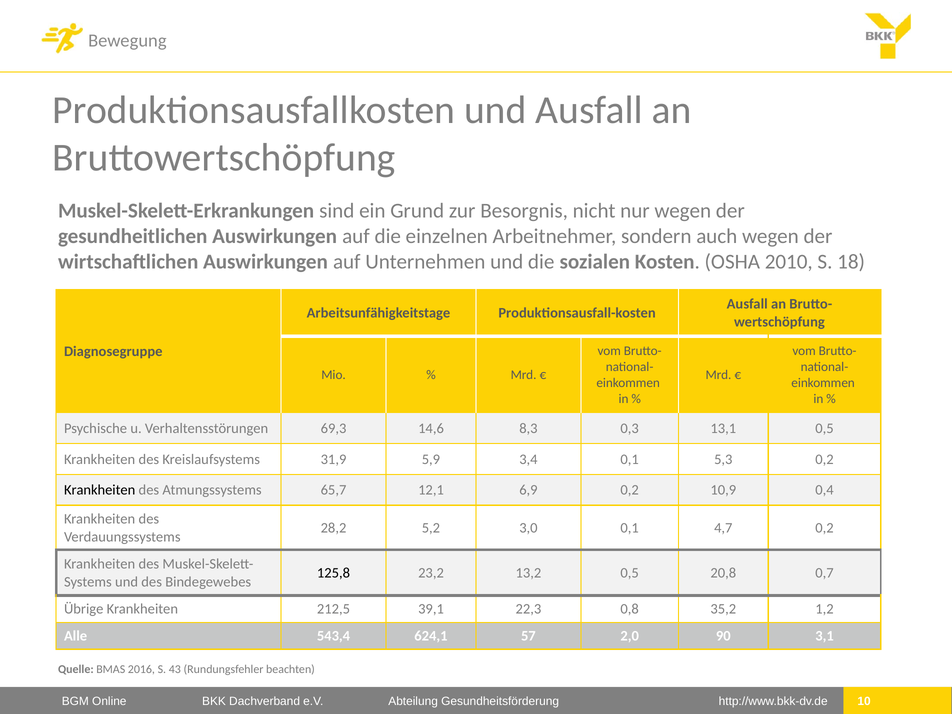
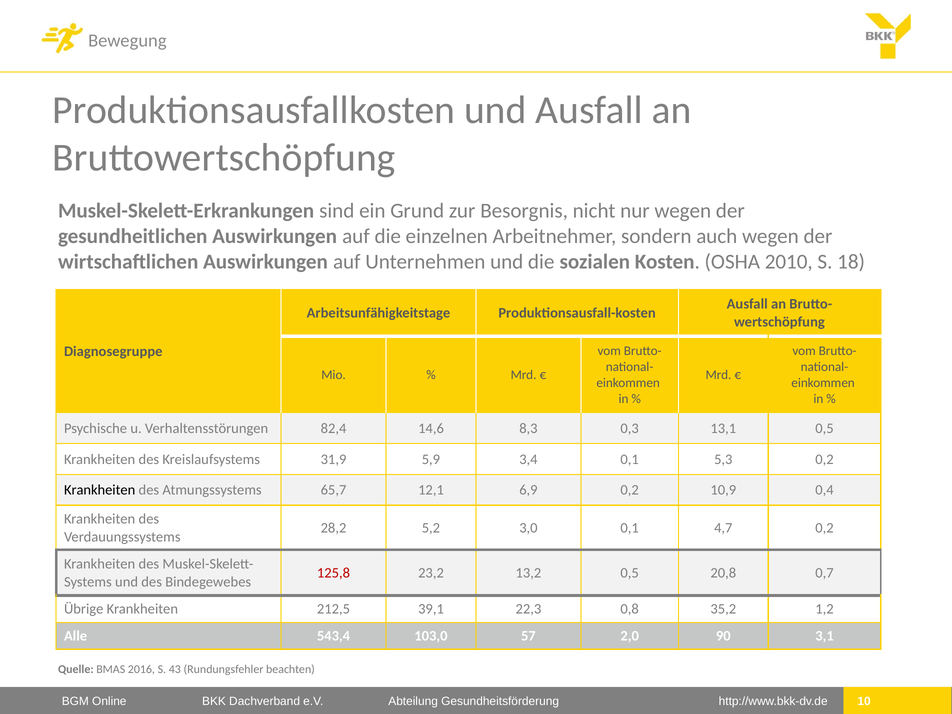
69,3: 69,3 -> 82,4
125,8 colour: black -> red
624,1: 624,1 -> 103,0
